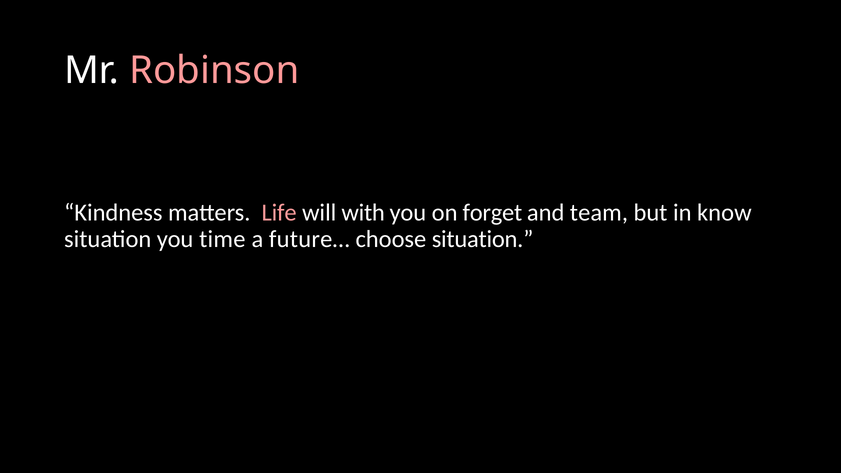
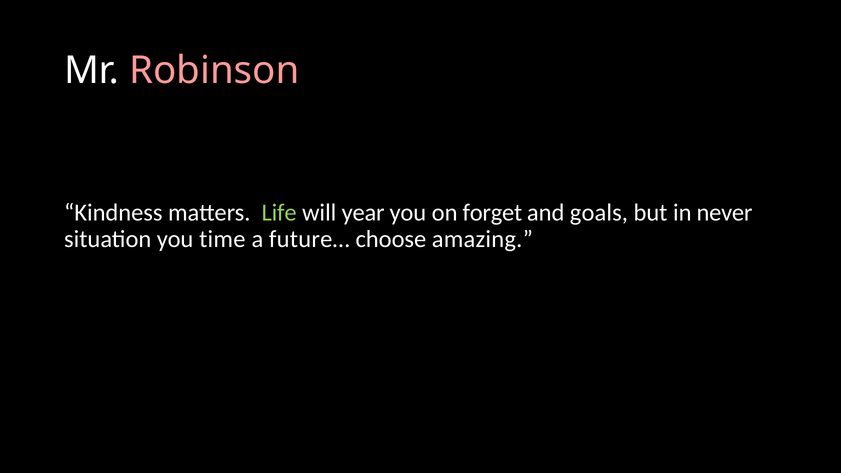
Life colour: pink -> light green
with: with -> year
team: team -> goals
know: know -> never
choose situation: situation -> amazing
